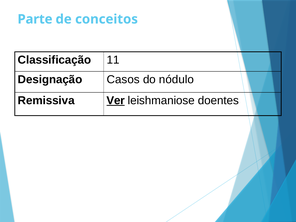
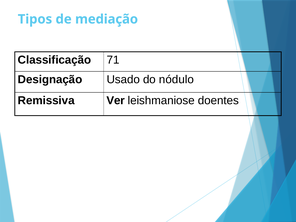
Parte: Parte -> Tipos
conceitos: conceitos -> mediação
11: 11 -> 71
Casos: Casos -> Usado
Ver underline: present -> none
